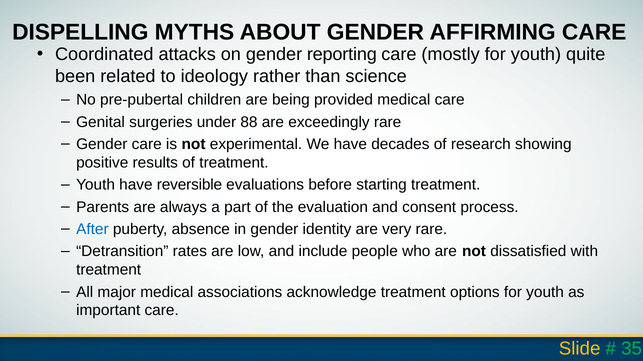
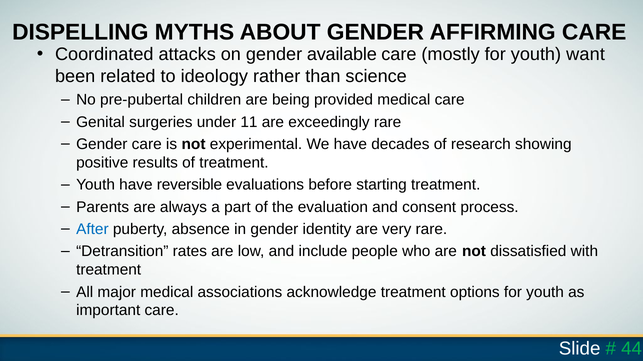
reporting: reporting -> available
quite: quite -> want
88: 88 -> 11
Slide colour: yellow -> white
35: 35 -> 44
